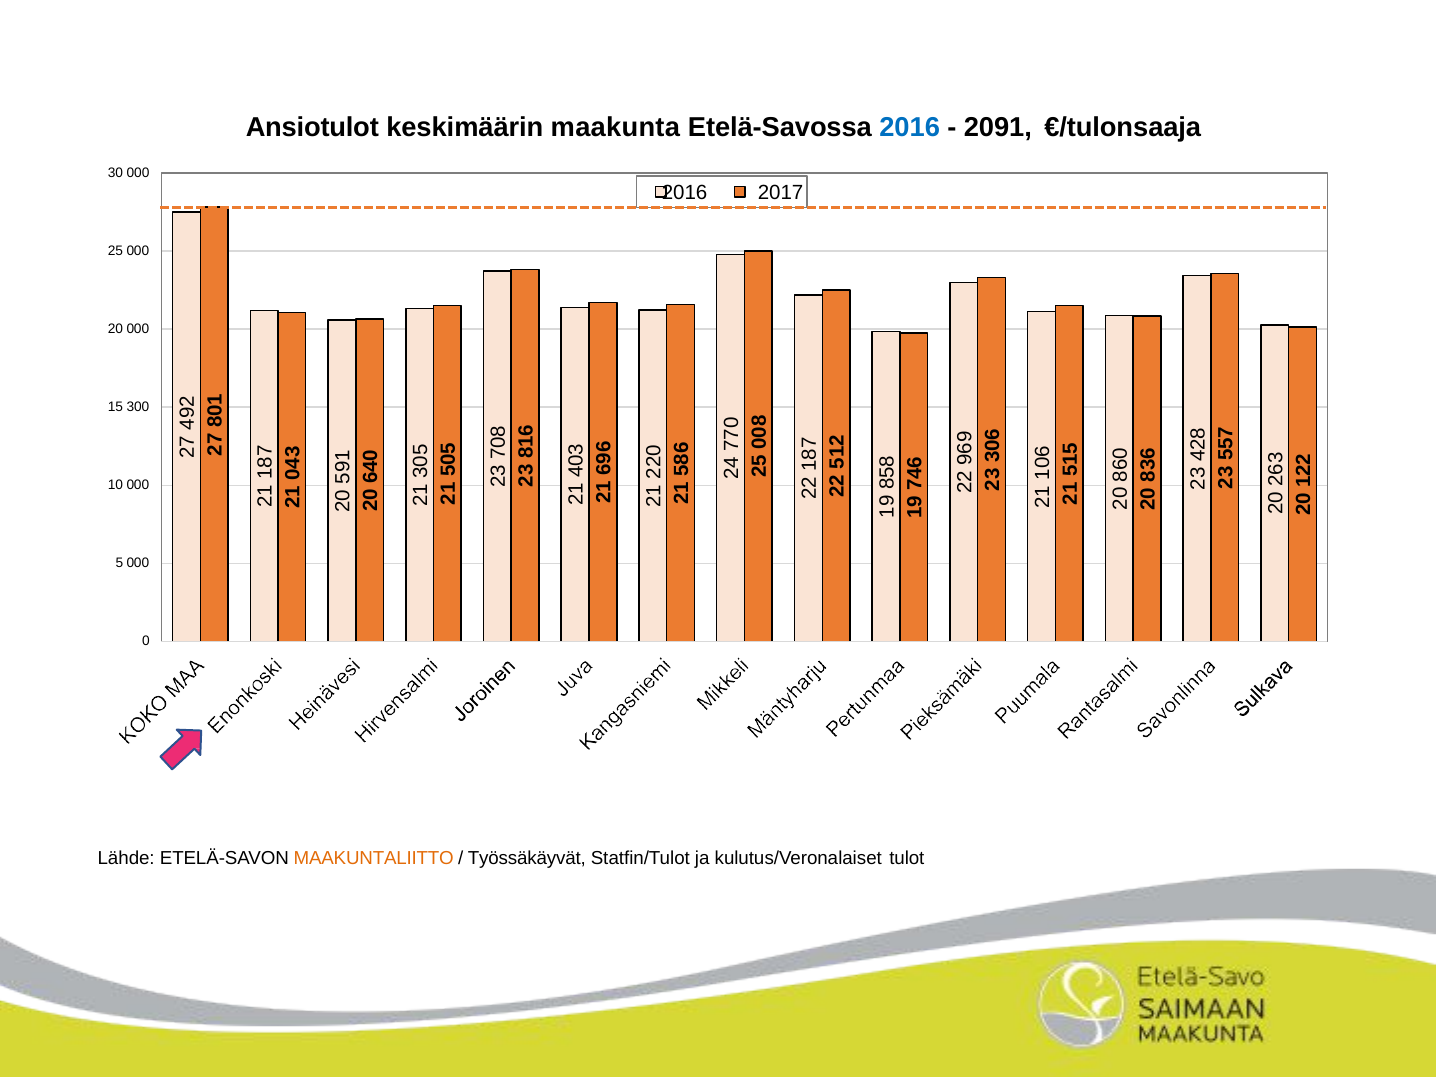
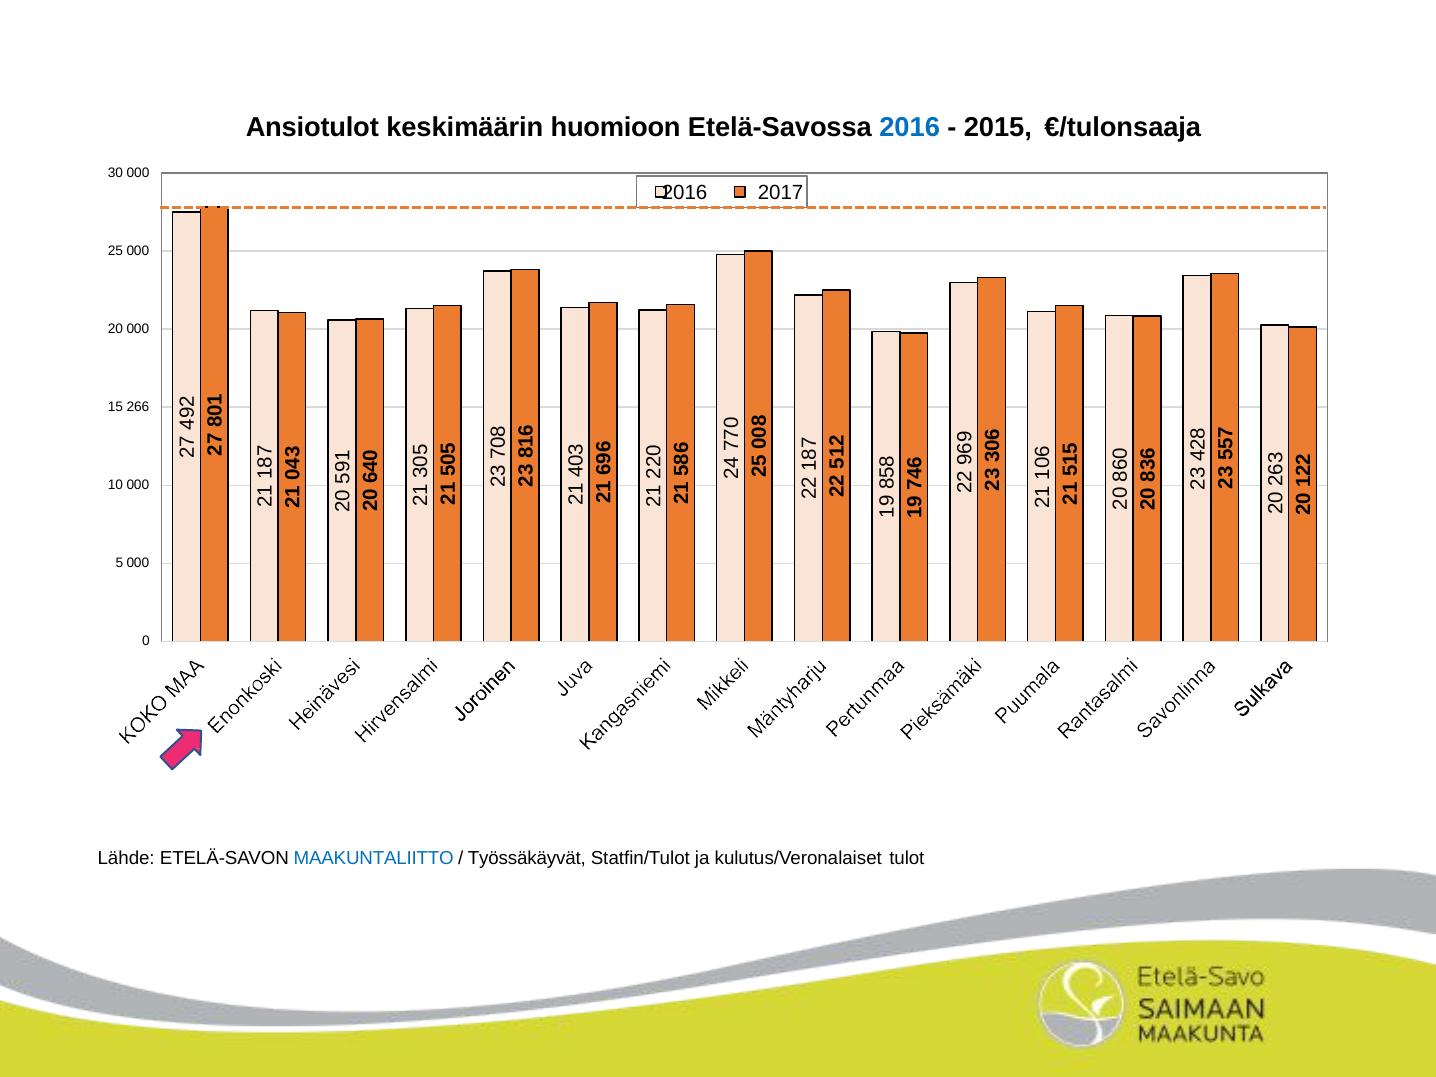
maakunta: maakunta -> huomioon
2091: 2091 -> 2015
300: 300 -> 266
MAAKUNTALIITTO colour: orange -> blue
